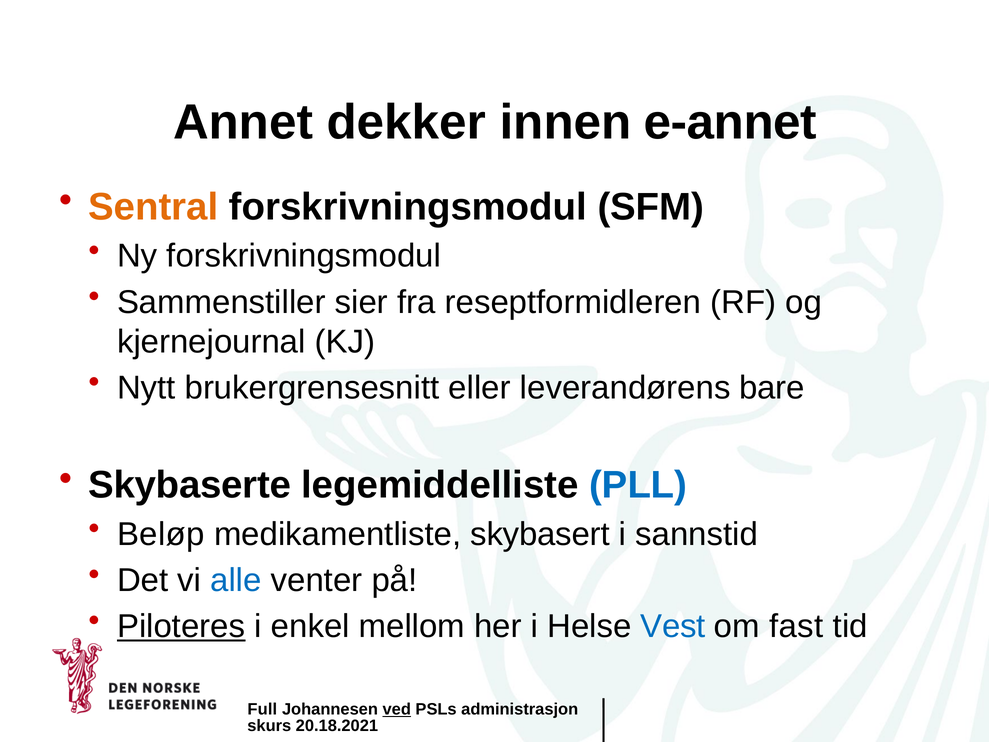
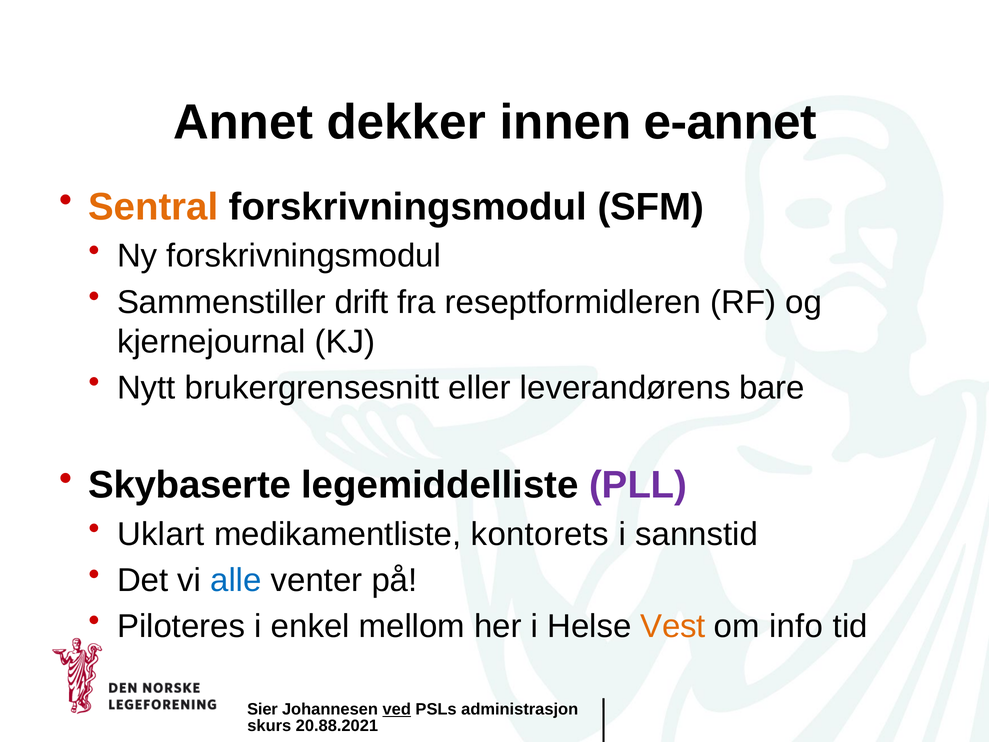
sier: sier -> drift
PLL colour: blue -> purple
Beløp: Beløp -> Uklart
skybasert: skybasert -> kontorets
Piloteres underline: present -> none
Vest colour: blue -> orange
fast: fast -> info
Full: Full -> Sier
20.18.2021: 20.18.2021 -> 20.88.2021
